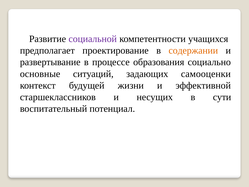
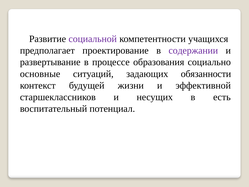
содержании colour: orange -> purple
самооценки: самооценки -> обязанности
сути: сути -> есть
